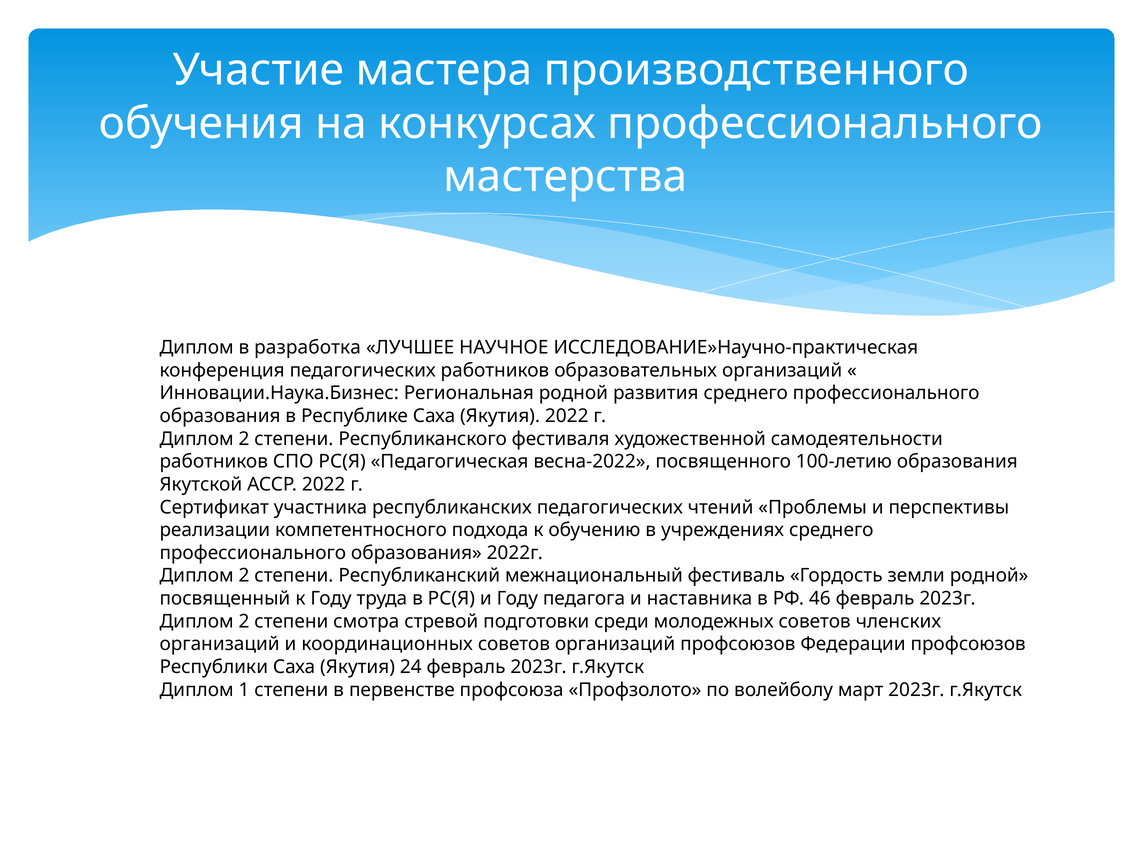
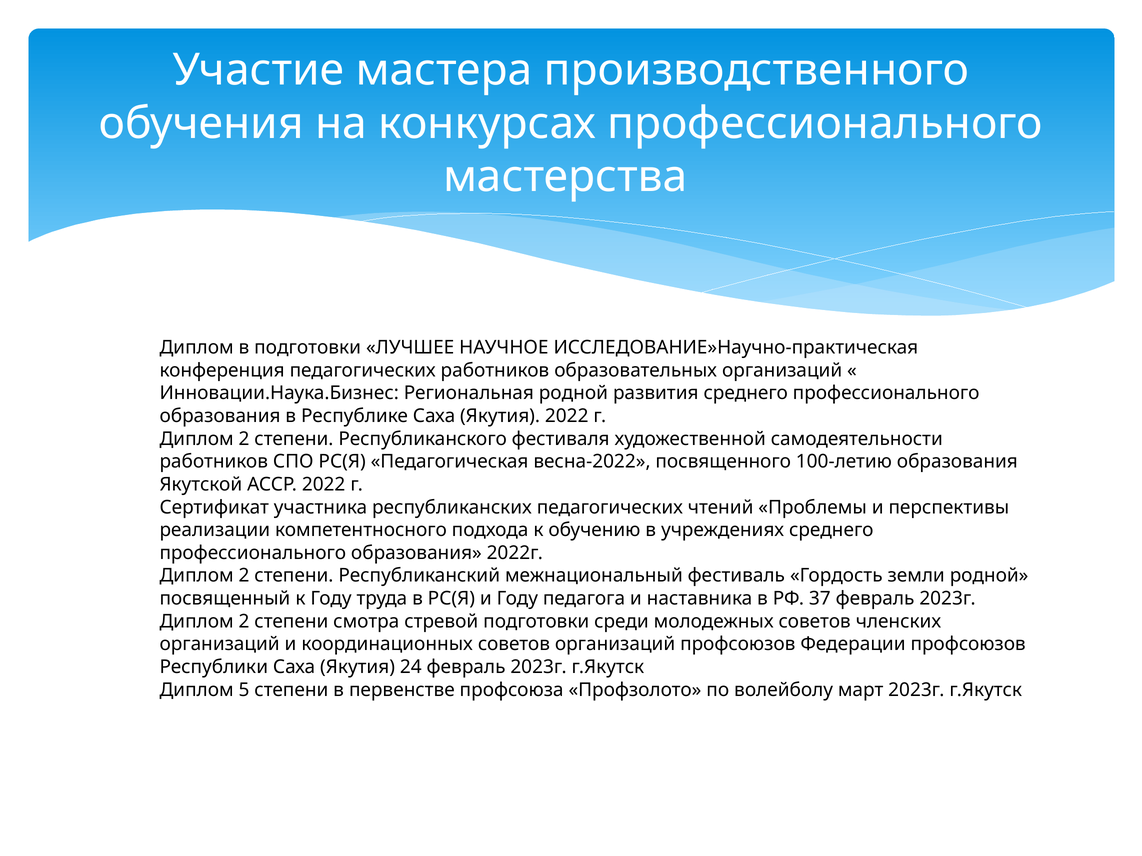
в разработка: разработка -> подготовки
46: 46 -> 37
1: 1 -> 5
